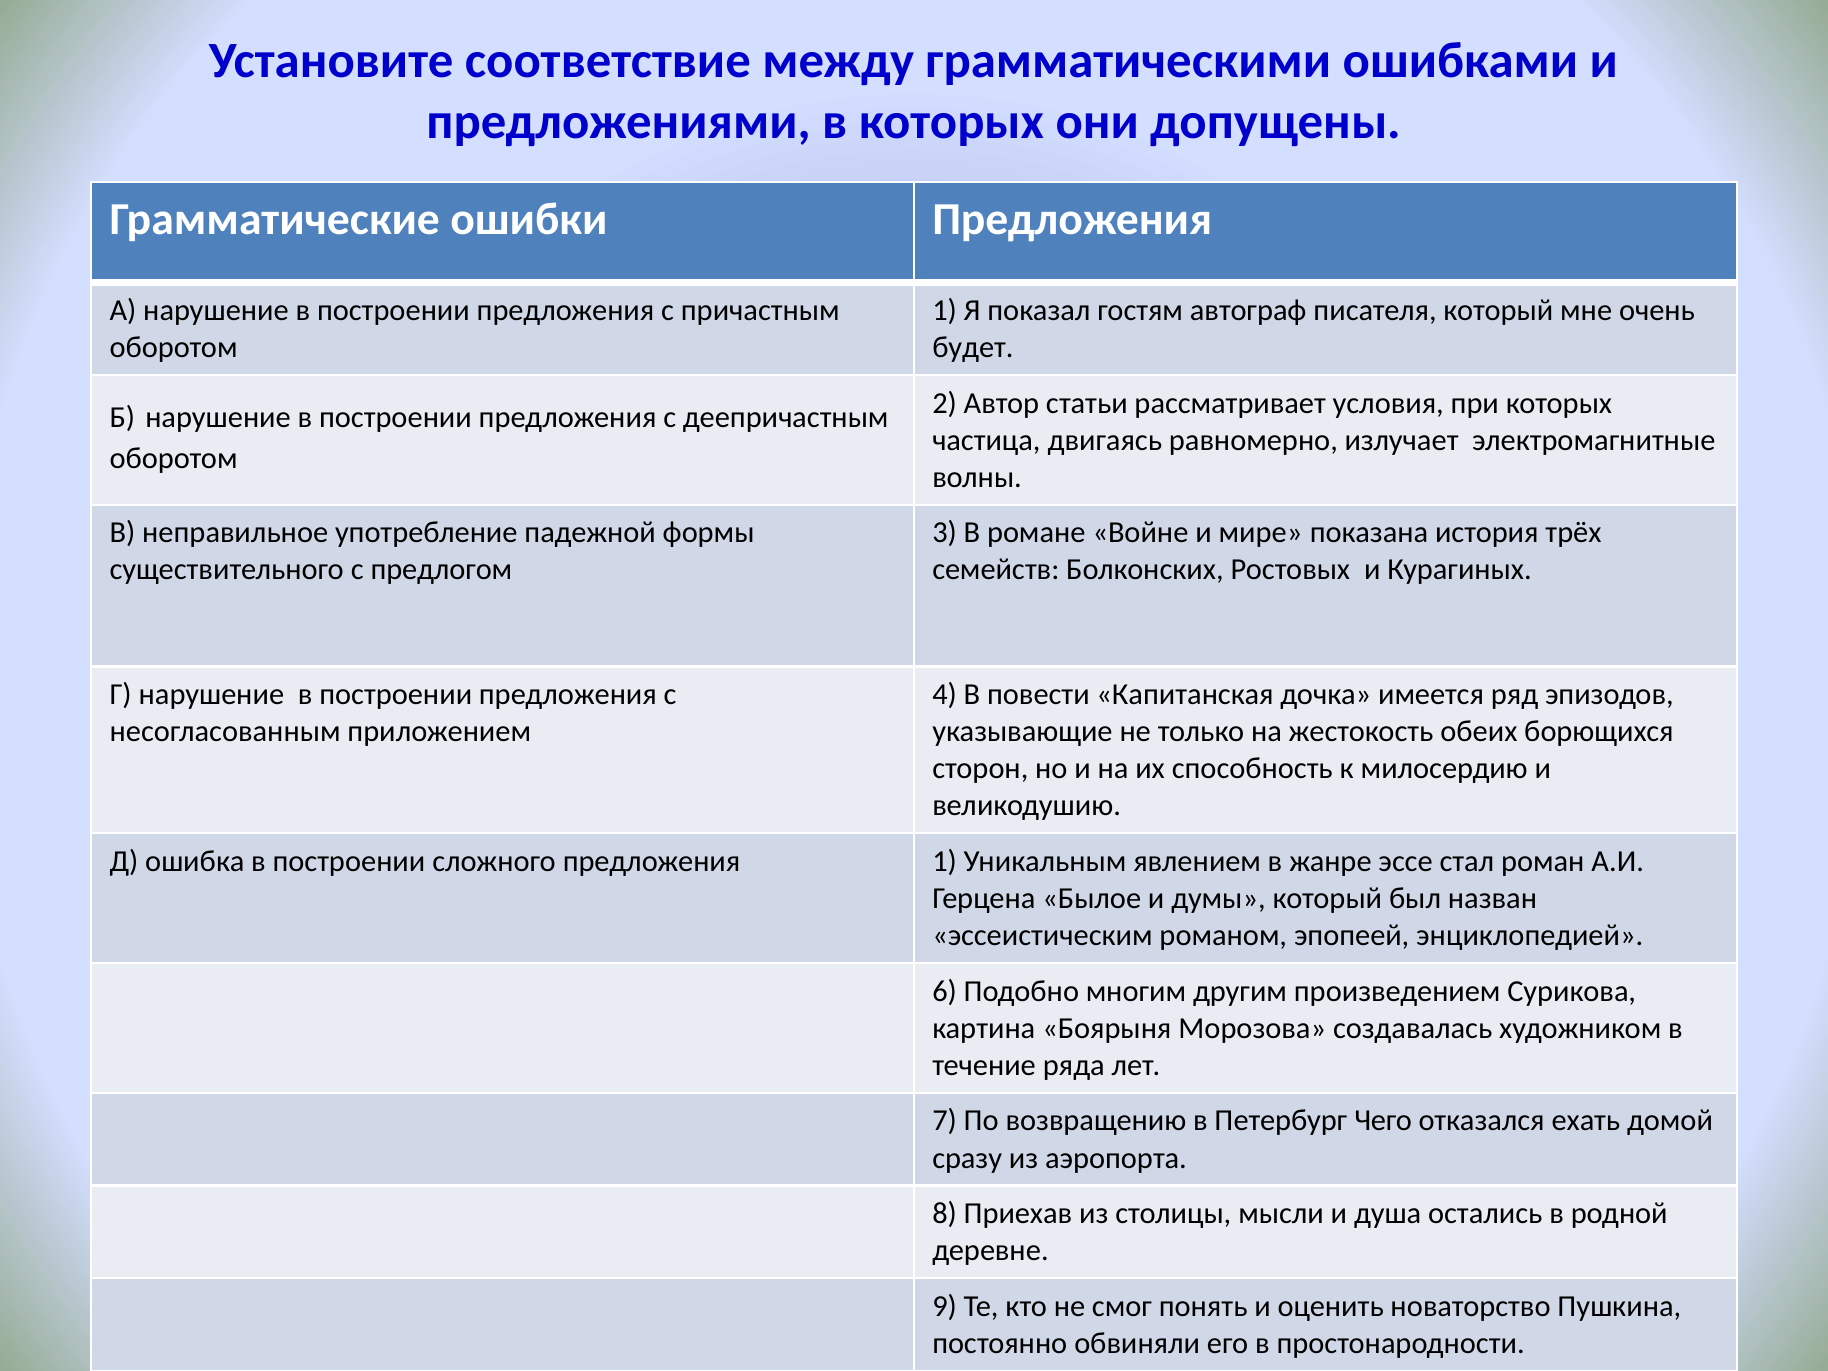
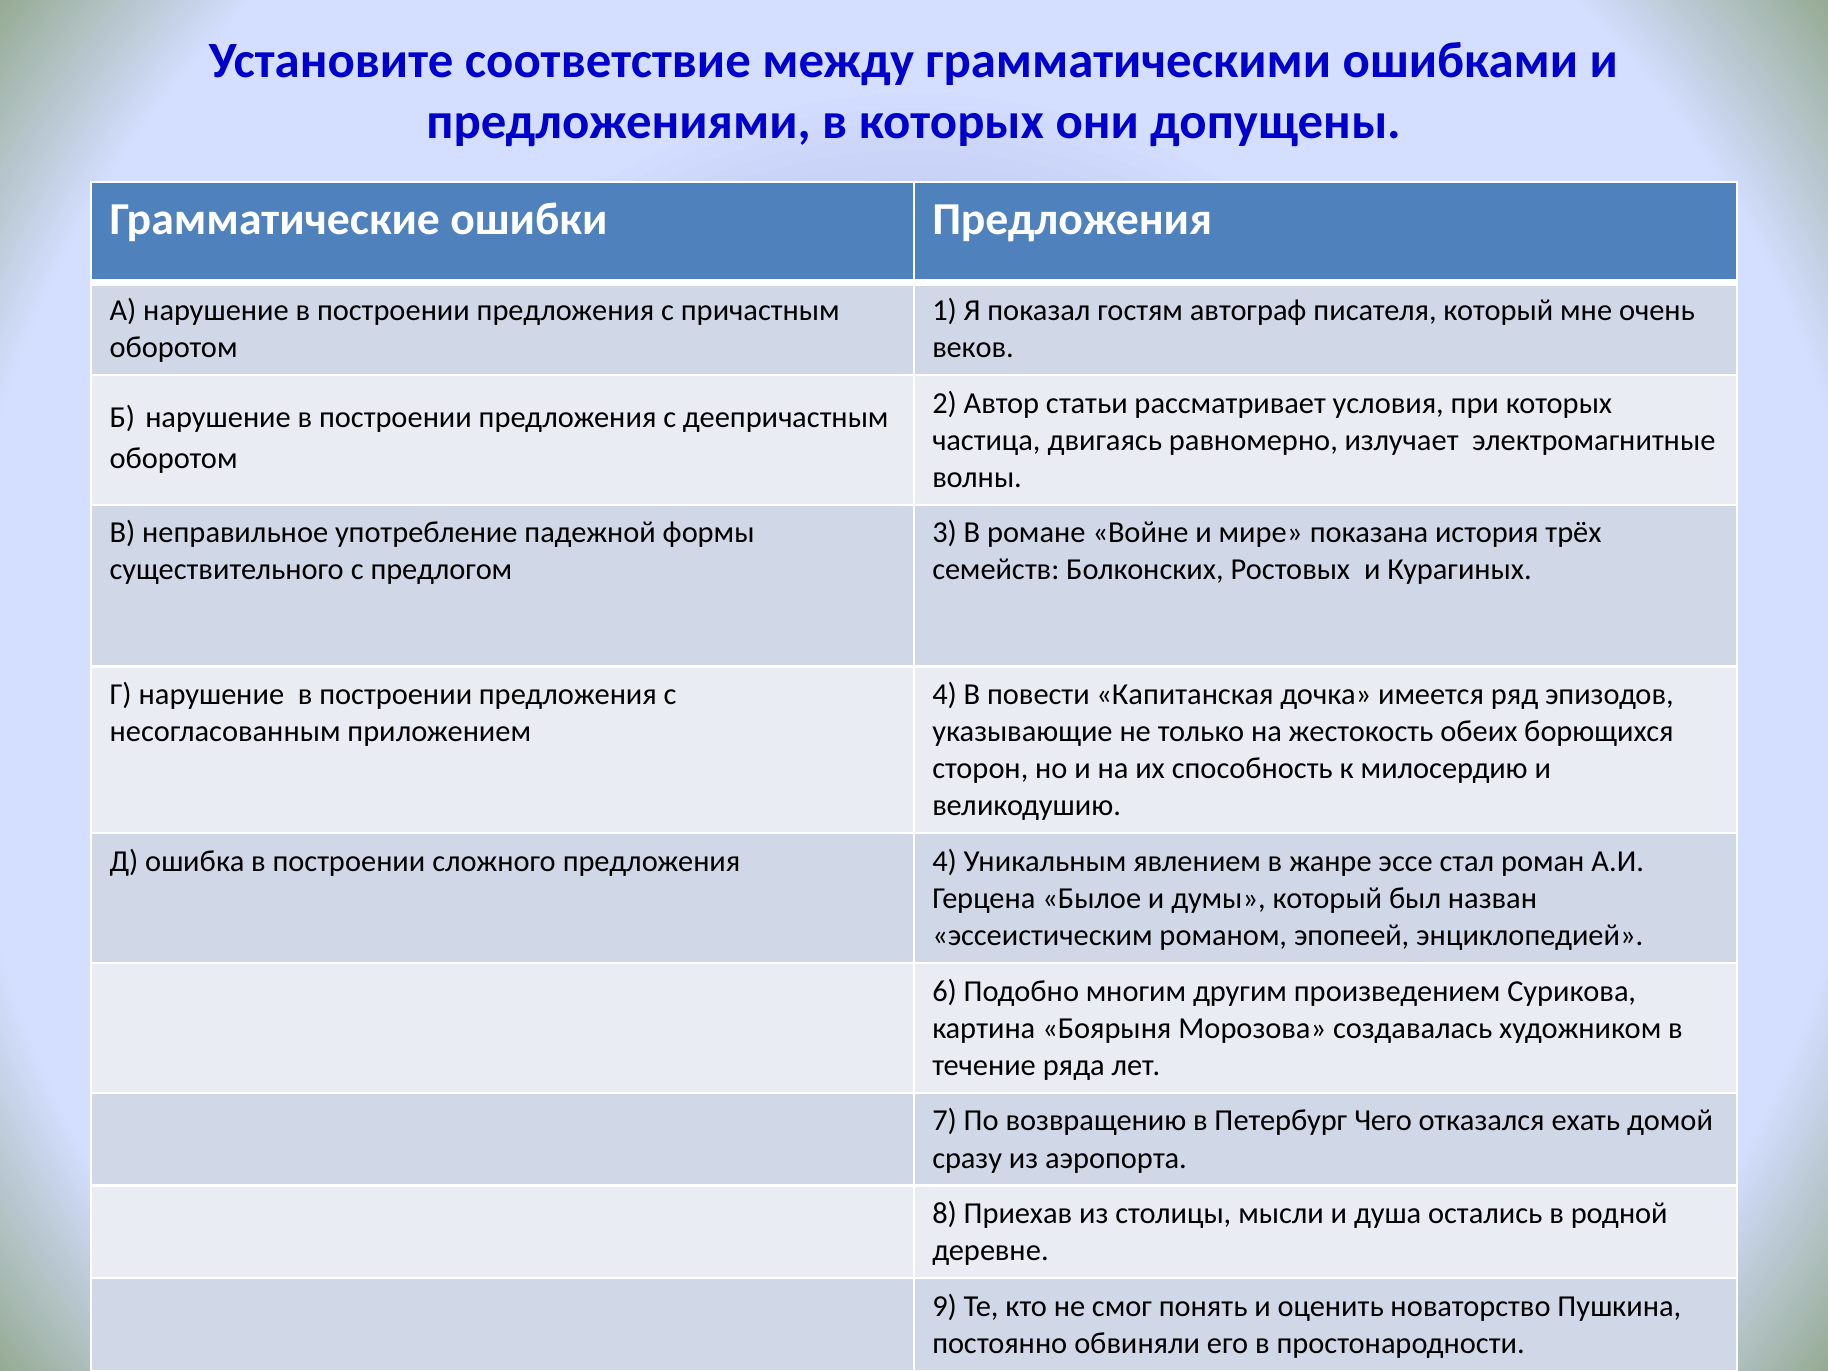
будет: будет -> веков
предложения 1: 1 -> 4
